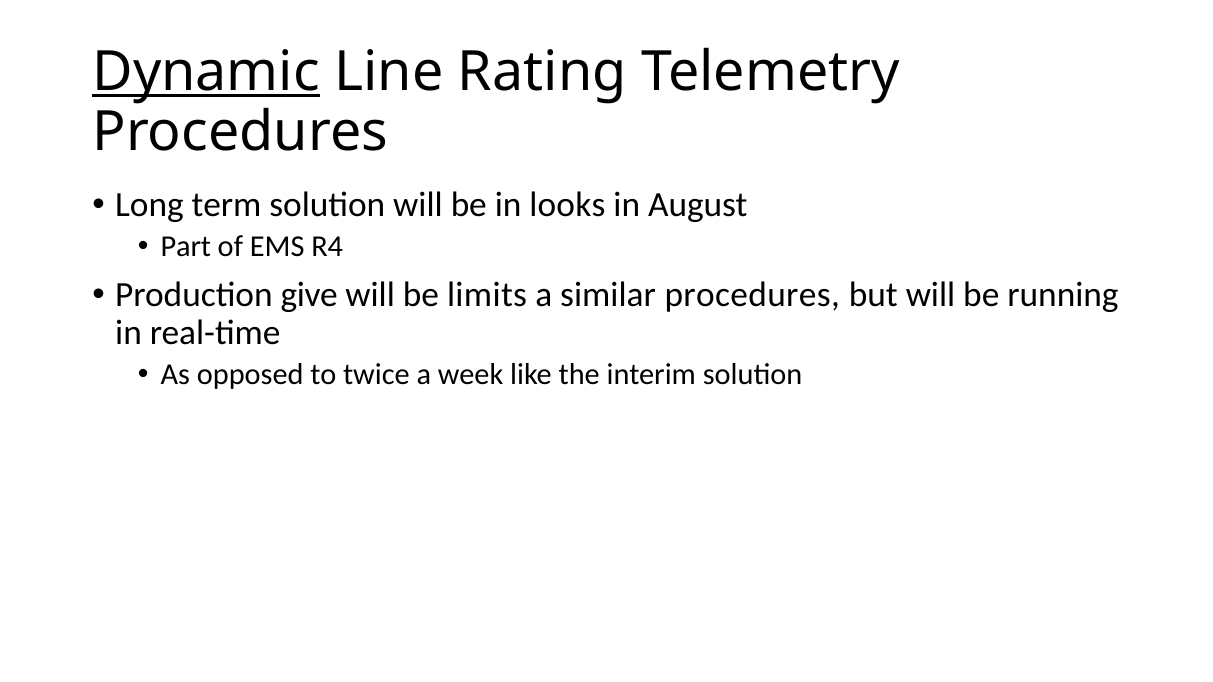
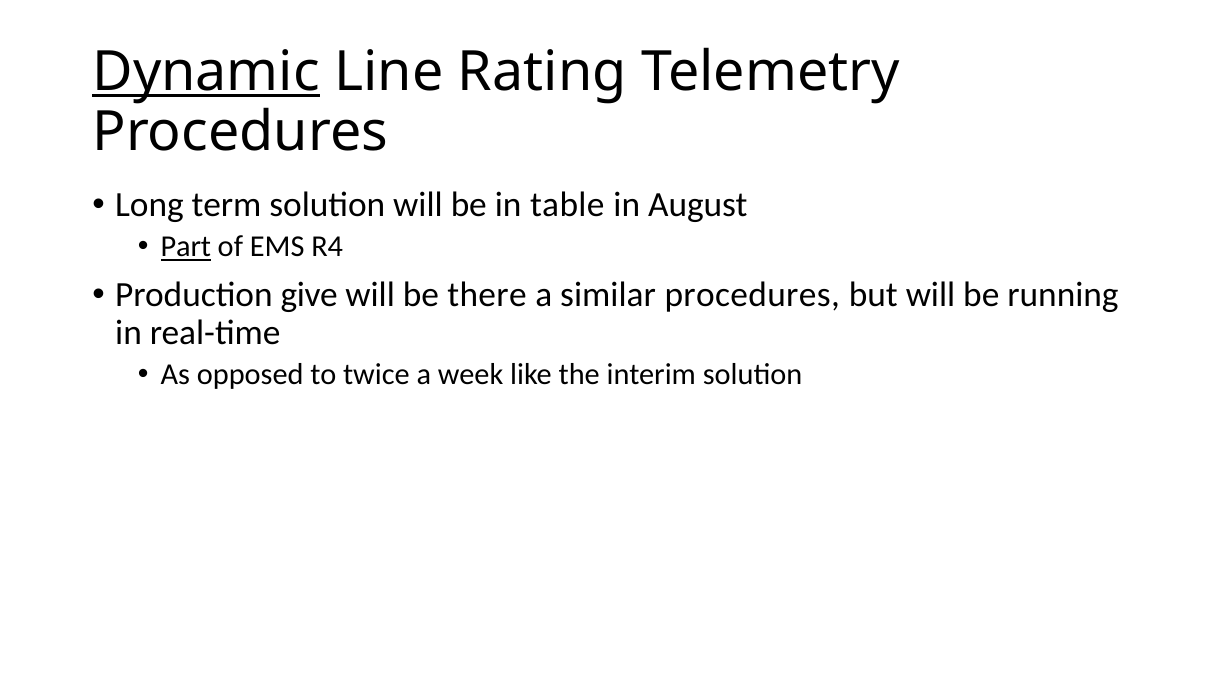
looks: looks -> table
Part underline: none -> present
limits: limits -> there
